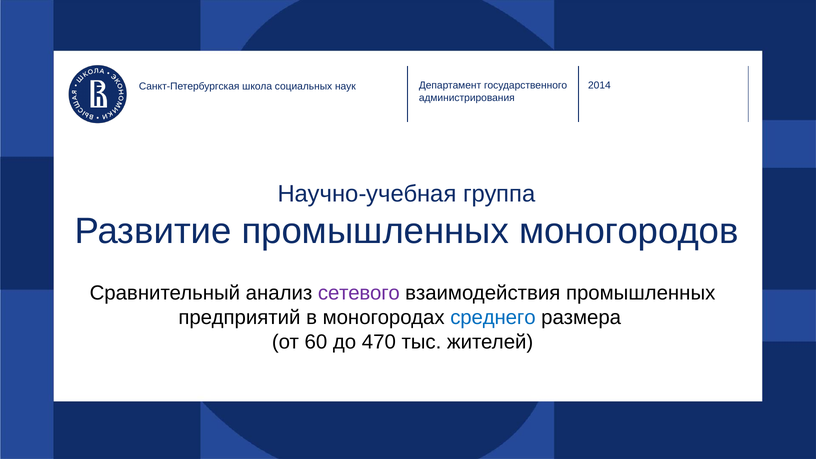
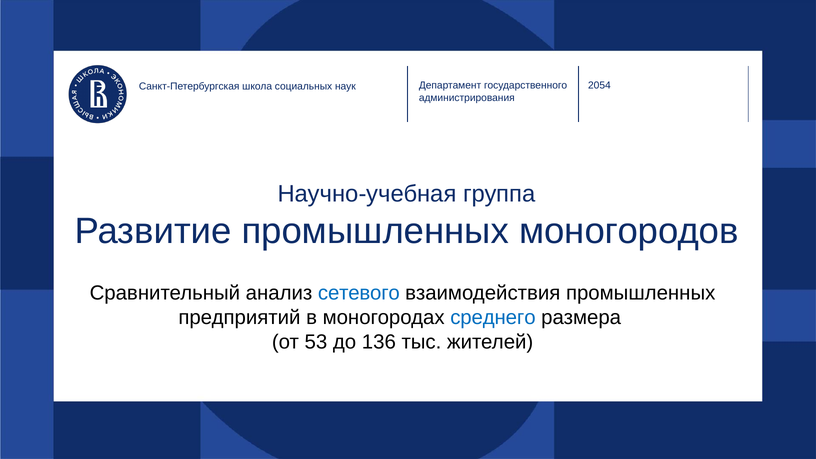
2014: 2014 -> 2054
сетевого colour: purple -> blue
60: 60 -> 53
470: 470 -> 136
